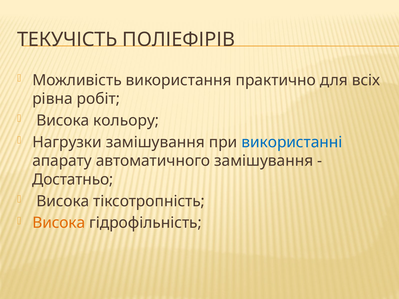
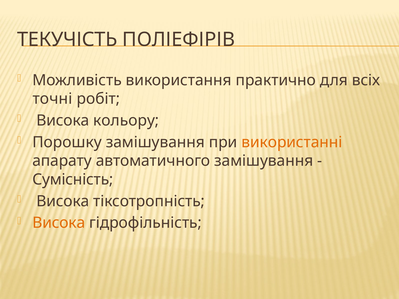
рівна: рівна -> точні
Нагрузки: Нагрузки -> Порошку
використанні colour: blue -> orange
Достатньо: Достатньо -> Сумісність
